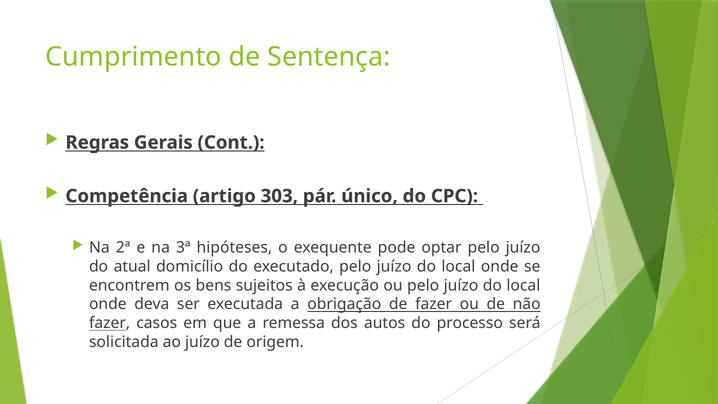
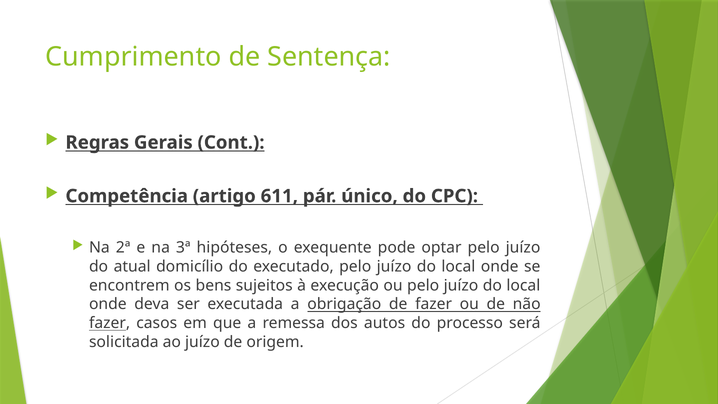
303: 303 -> 611
